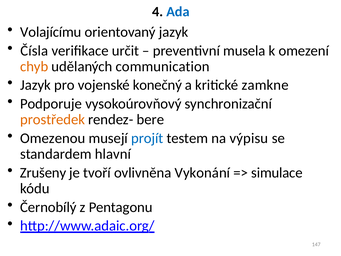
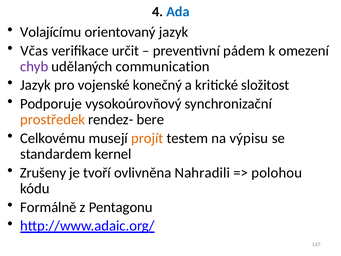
Čísla: Čísla -> Včas
musela: musela -> pádem
chyb colour: orange -> purple
zamkne: zamkne -> složitost
Omezenou: Omezenou -> Celkovému
projít colour: blue -> orange
hlavní: hlavní -> kernel
Vykonání: Vykonání -> Nahradili
simulace: simulace -> polohou
Černobílý: Černobílý -> Formálně
